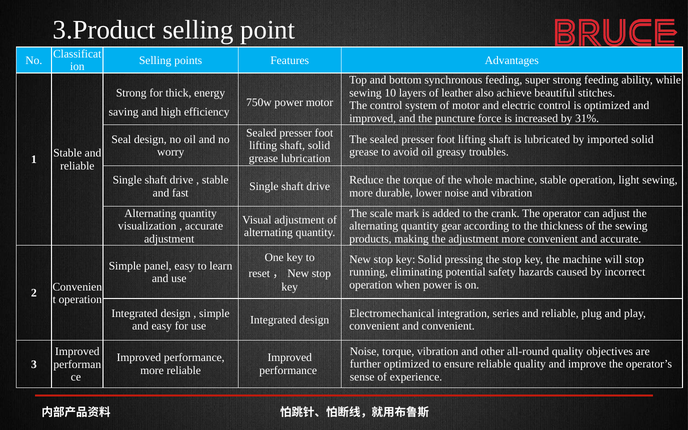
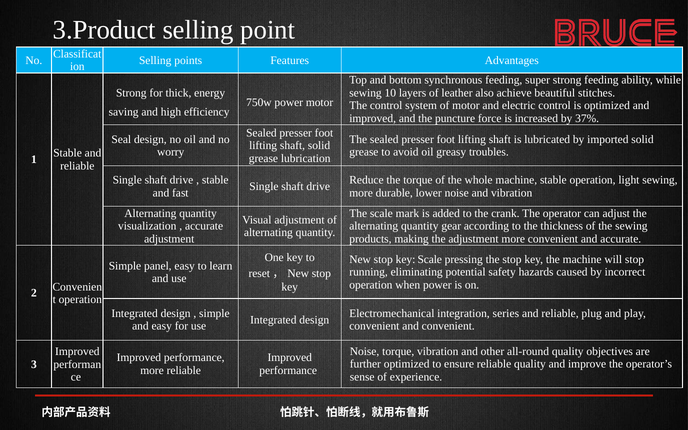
31%: 31% -> 37%
key Solid: Solid -> Scale
